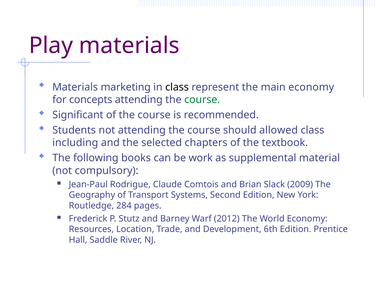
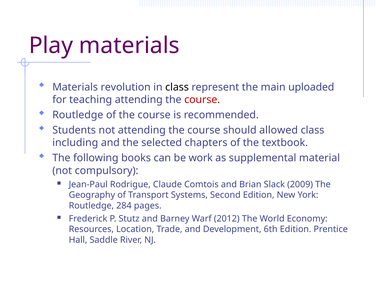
marketing: marketing -> revolution
main economy: economy -> uploaded
concepts: concepts -> teaching
course at (202, 100) colour: green -> red
Significant at (78, 115): Significant -> Routledge
